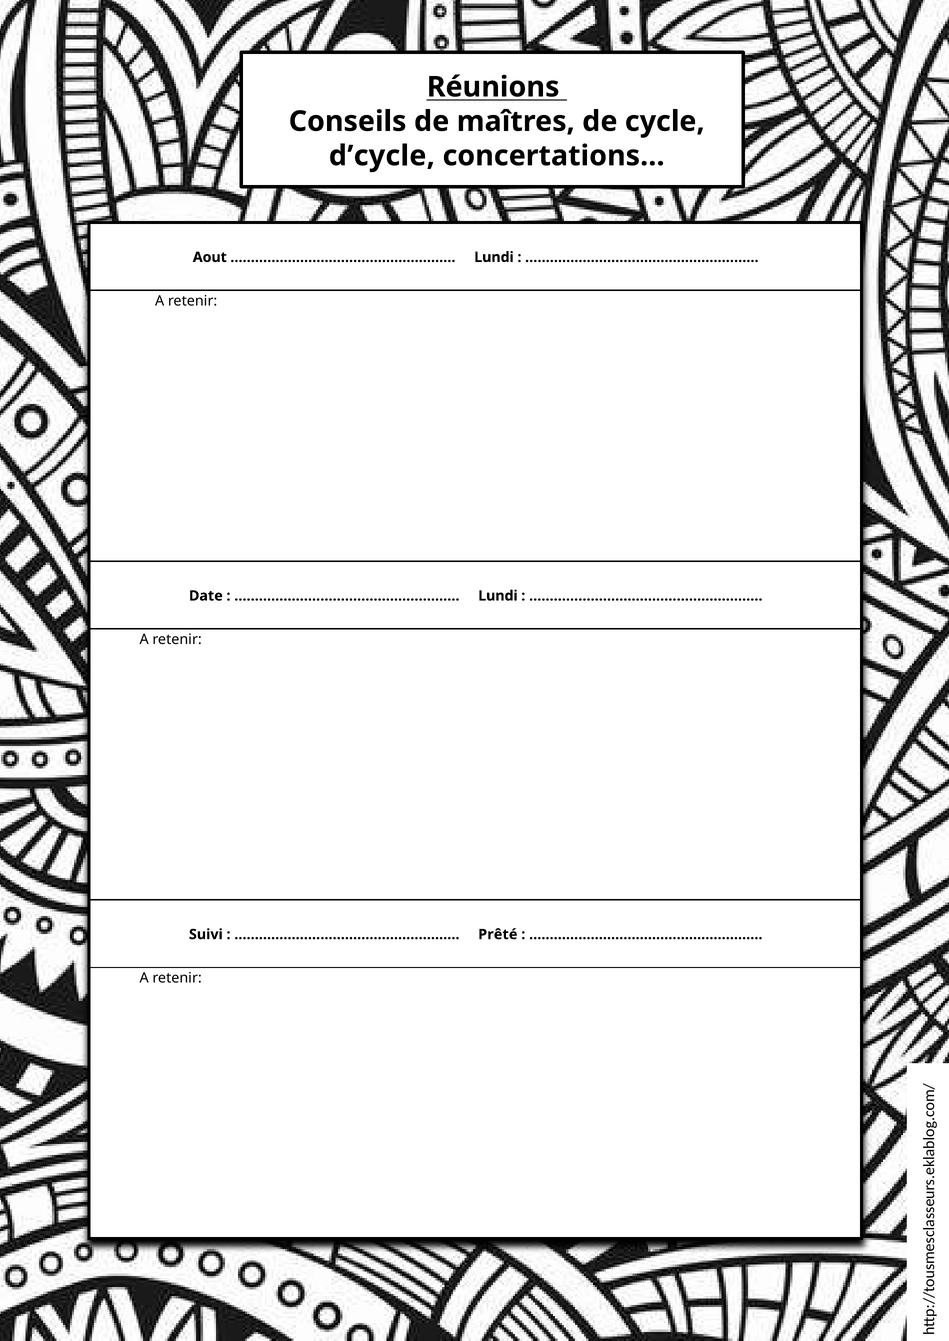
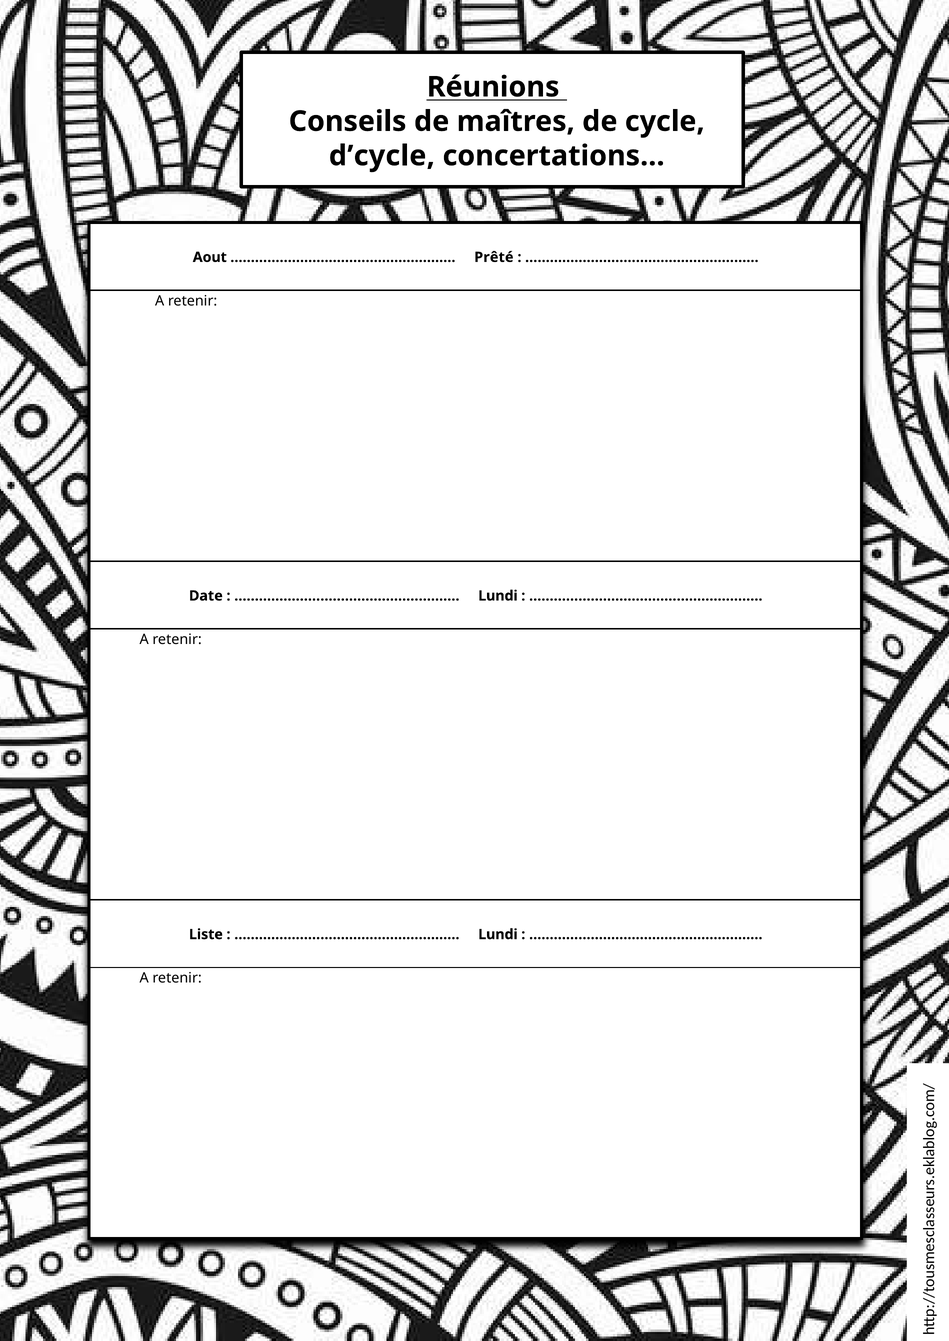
Lundi at (494, 257): Lundi -> Prêté
Suivi: Suivi -> Liste
Prêté at (498, 935): Prêté -> Lundi
